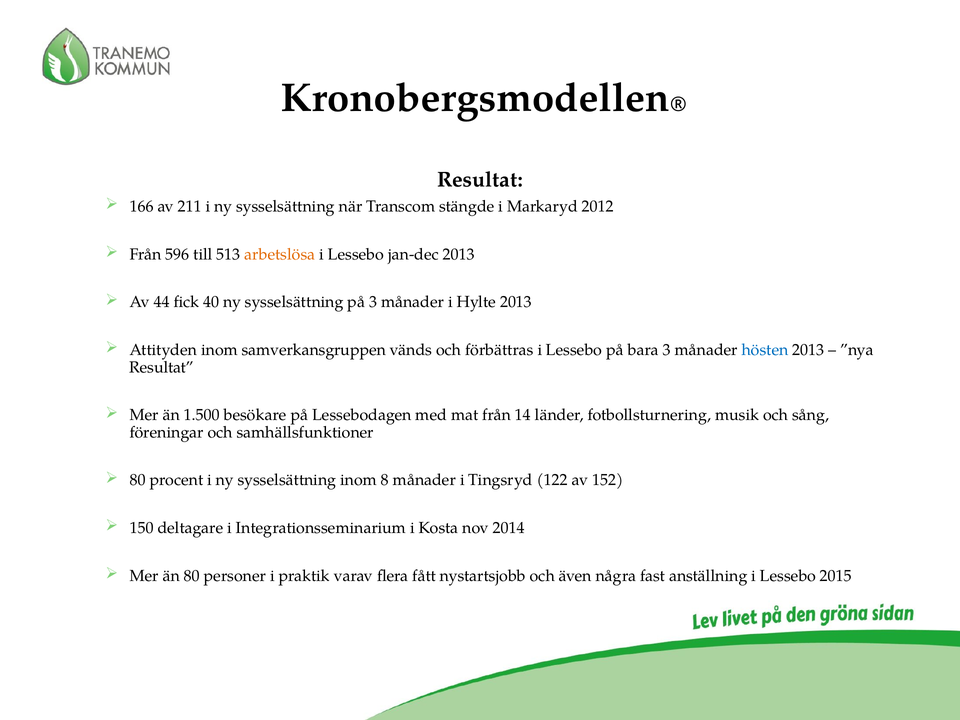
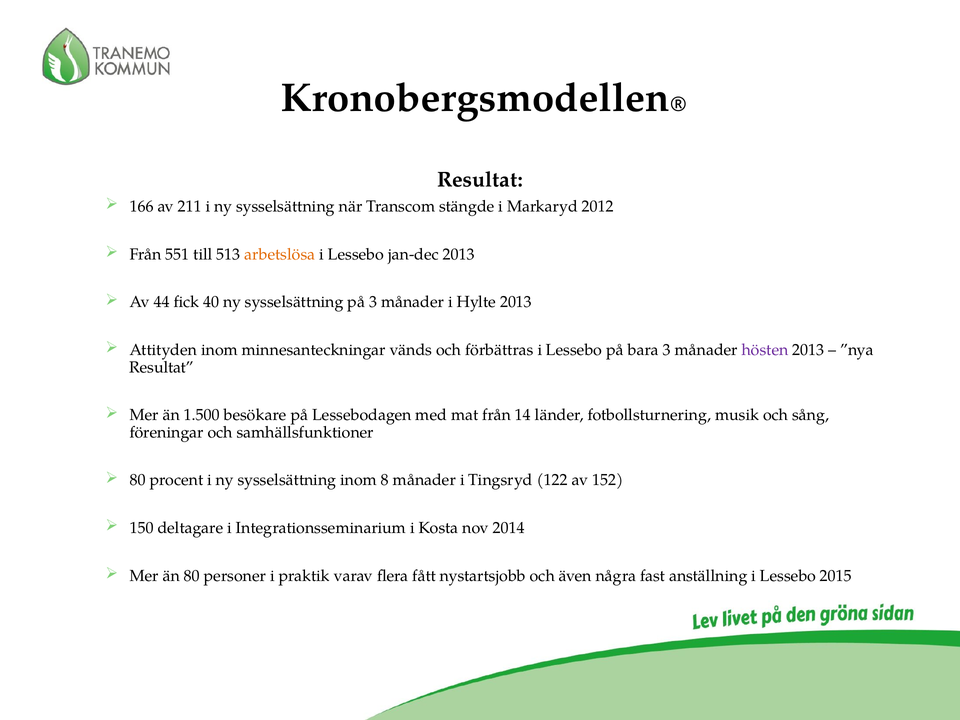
596: 596 -> 551
samverkansgruppen: samverkansgruppen -> minnesanteckningar
hösten colour: blue -> purple
